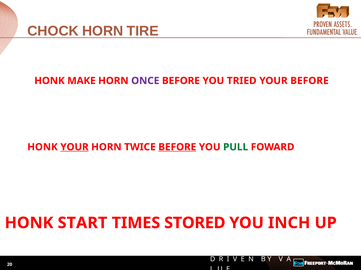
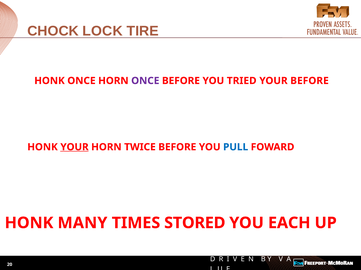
CHOCK HORN: HORN -> LOCK
HONK MAKE: MAKE -> ONCE
BEFORE at (177, 147) underline: present -> none
PULL colour: green -> blue
START: START -> MANY
INCH: INCH -> EACH
